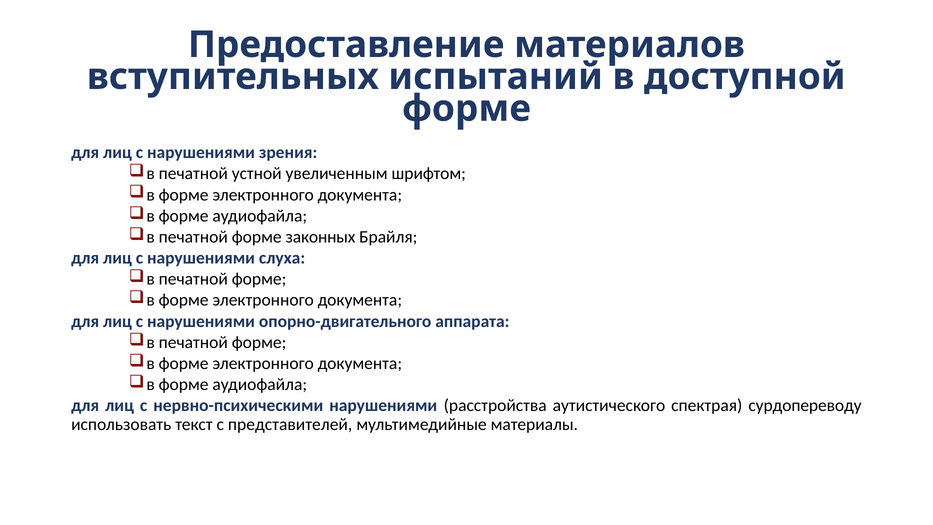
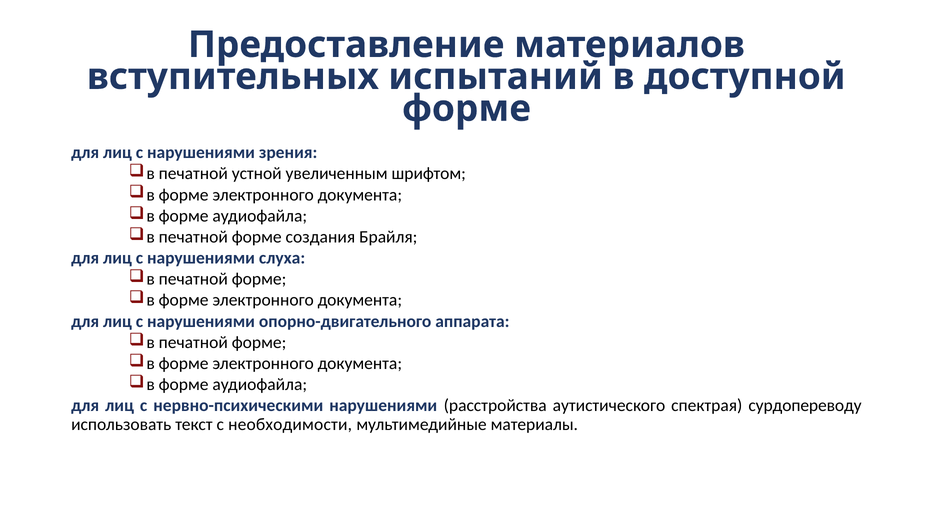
законных: законных -> создания
представителей: представителей -> необходимости
